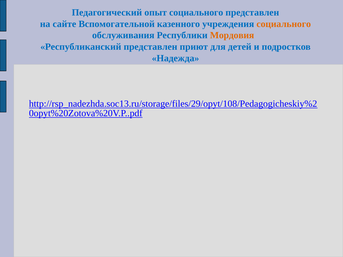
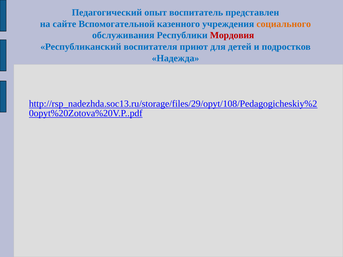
опыт социального: социального -> воспитатель
Мордовия colour: orange -> red
Республиканский представлен: представлен -> воспитателя
